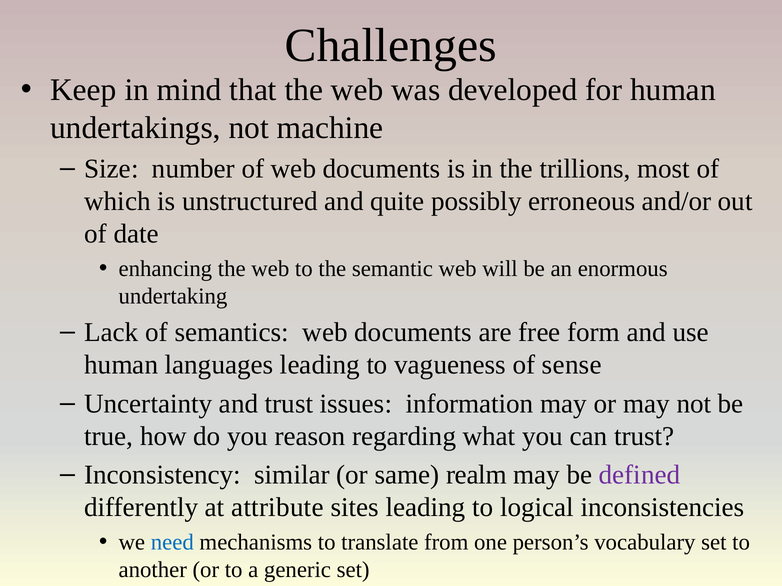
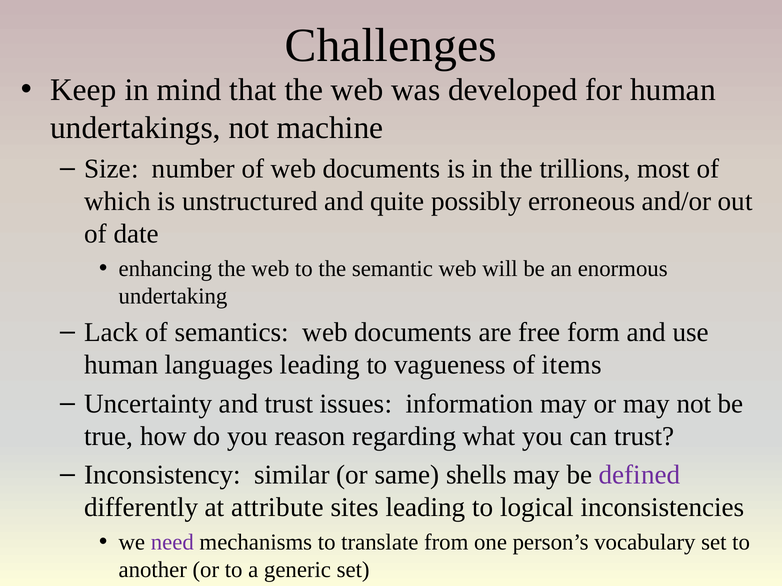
sense: sense -> items
realm: realm -> shells
need colour: blue -> purple
